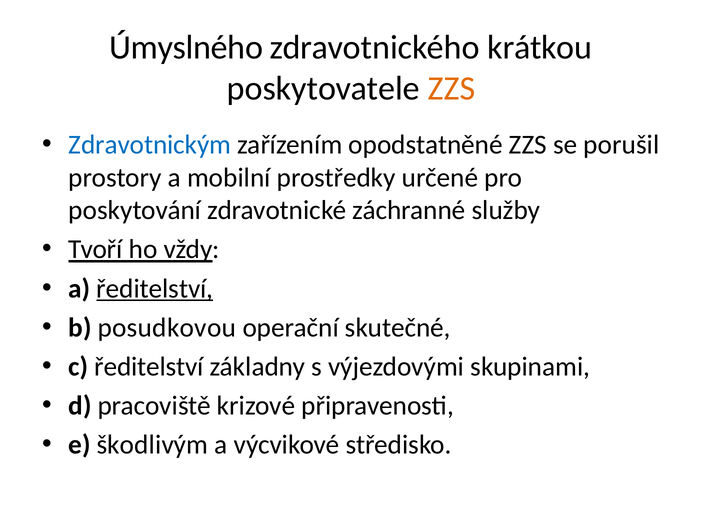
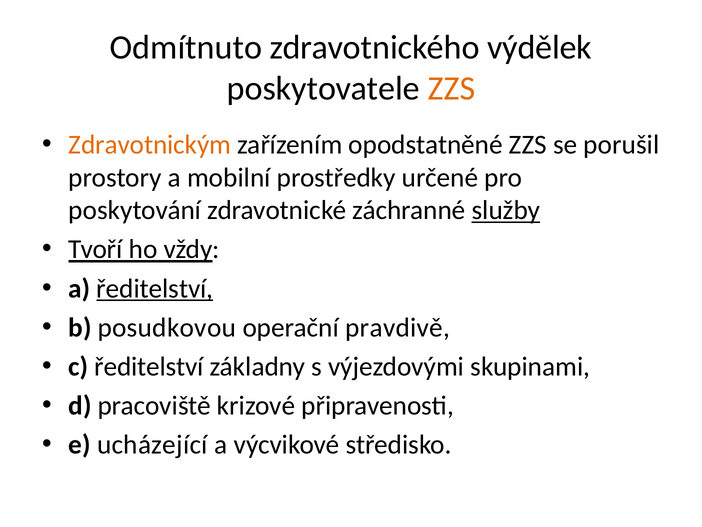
Úmyslného: Úmyslného -> Odmítnuto
krátkou: krátkou -> výdělek
Zdravotnickým colour: blue -> orange
služby underline: none -> present
skutečné: skutečné -> pravdivě
škodlivým: škodlivým -> ucházející
